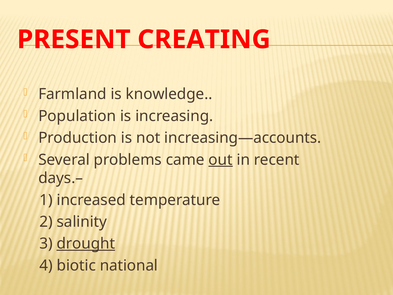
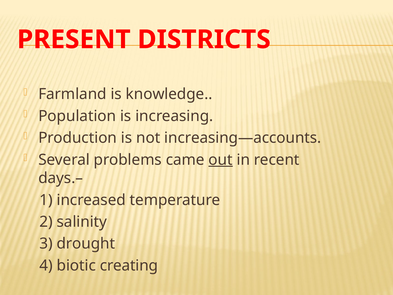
CREATING: CREATING -> DISTRICTS
drought underline: present -> none
national: national -> creating
